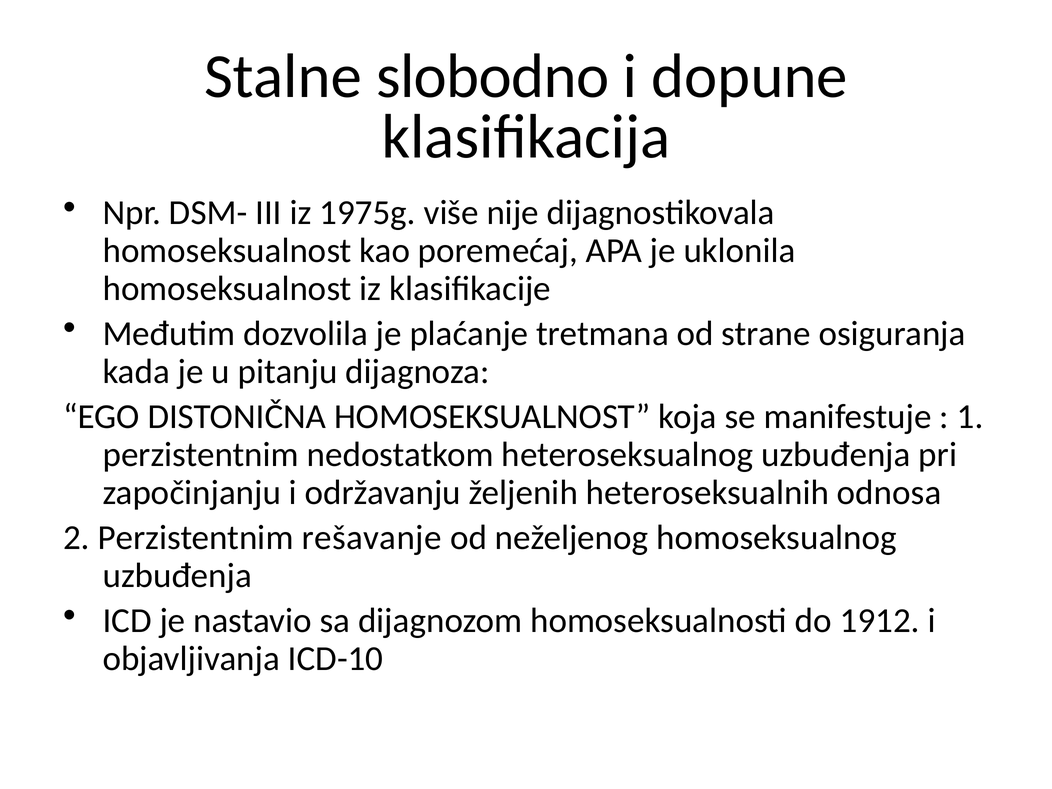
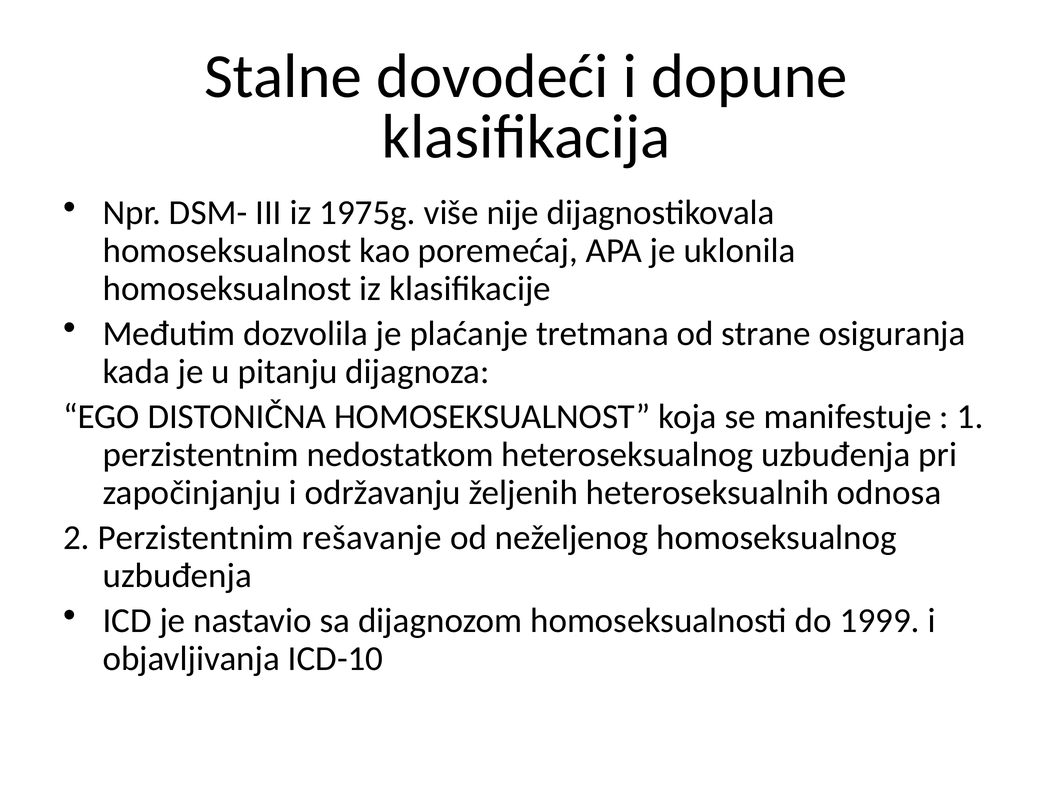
slobodno: slobodno -> dovodeći
1912: 1912 -> 1999
